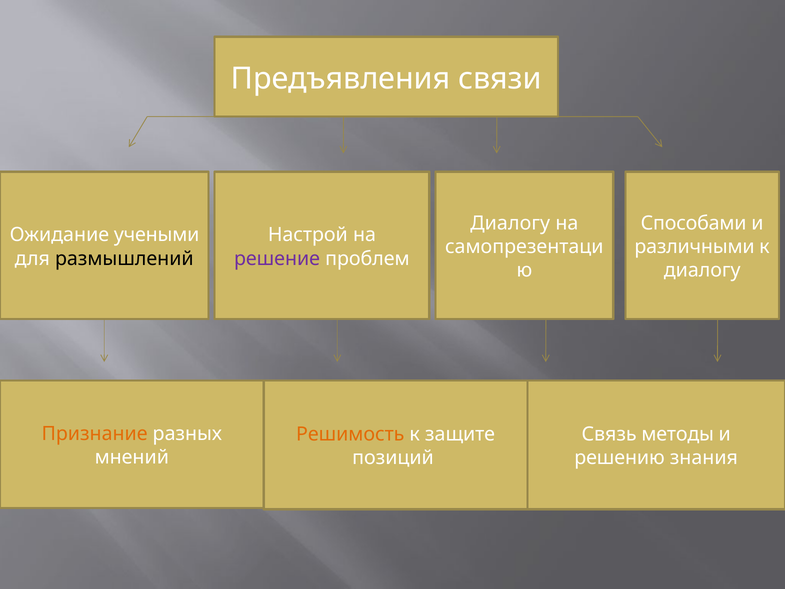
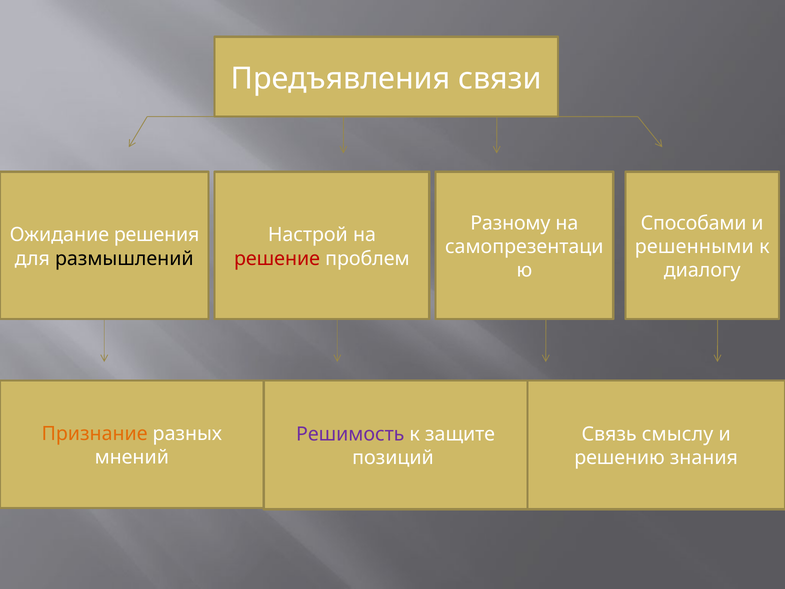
Диалогу at (510, 223): Диалогу -> Разному
учеными: учеными -> решения
различными: различными -> решенными
решение colour: purple -> red
Решимость colour: orange -> purple
методы: методы -> смыслу
